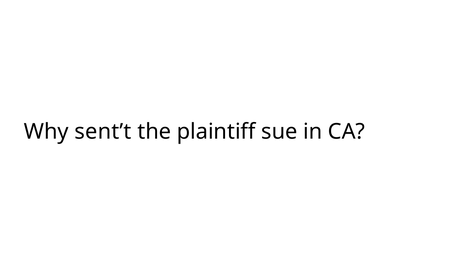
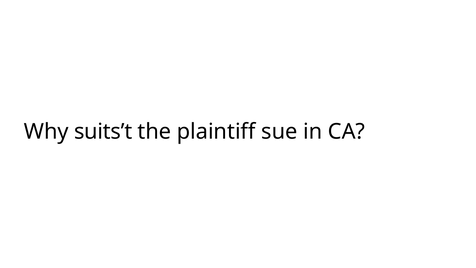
sent’t: sent’t -> suits’t
